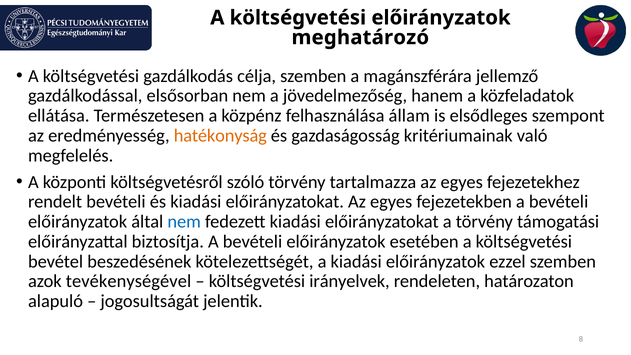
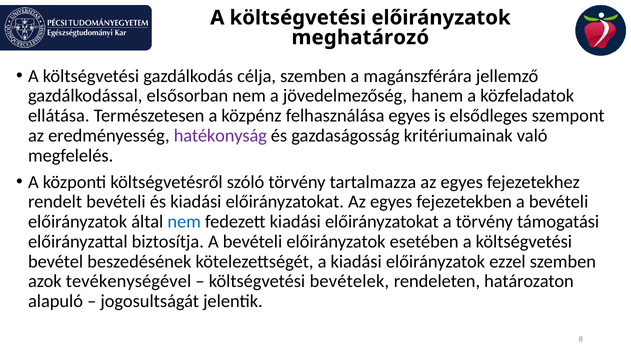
felhasználása állam: állam -> egyes
hatékonyság colour: orange -> purple
irányelvek: irányelvek -> bevételek
